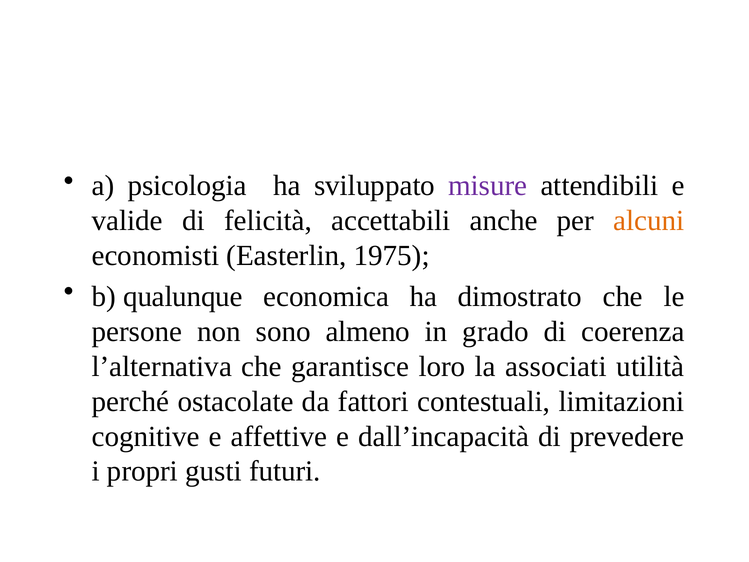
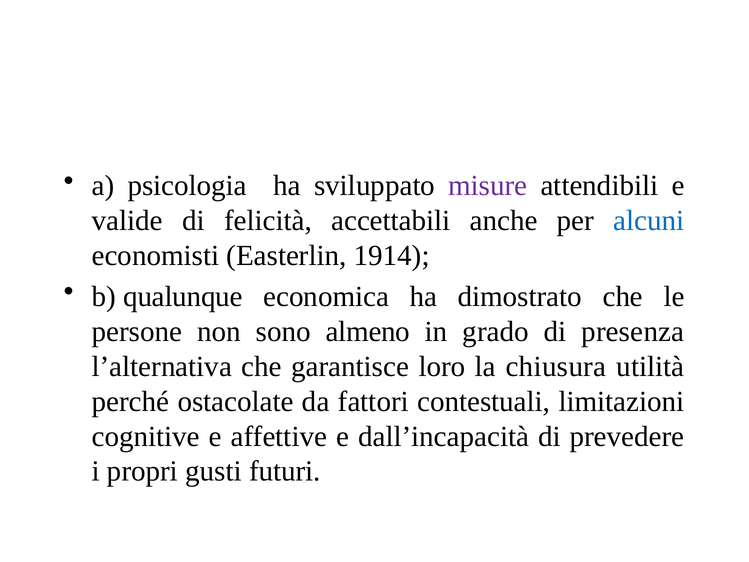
alcuni colour: orange -> blue
1975: 1975 -> 1914
coerenza: coerenza -> presenza
associati: associati -> chiusura
